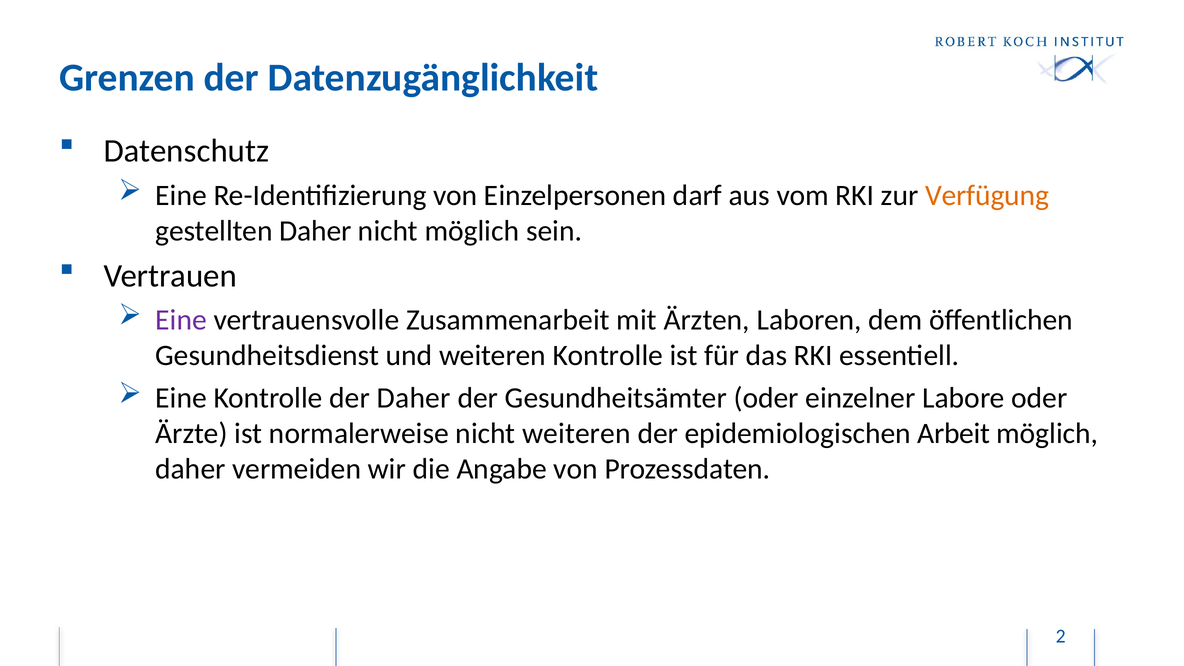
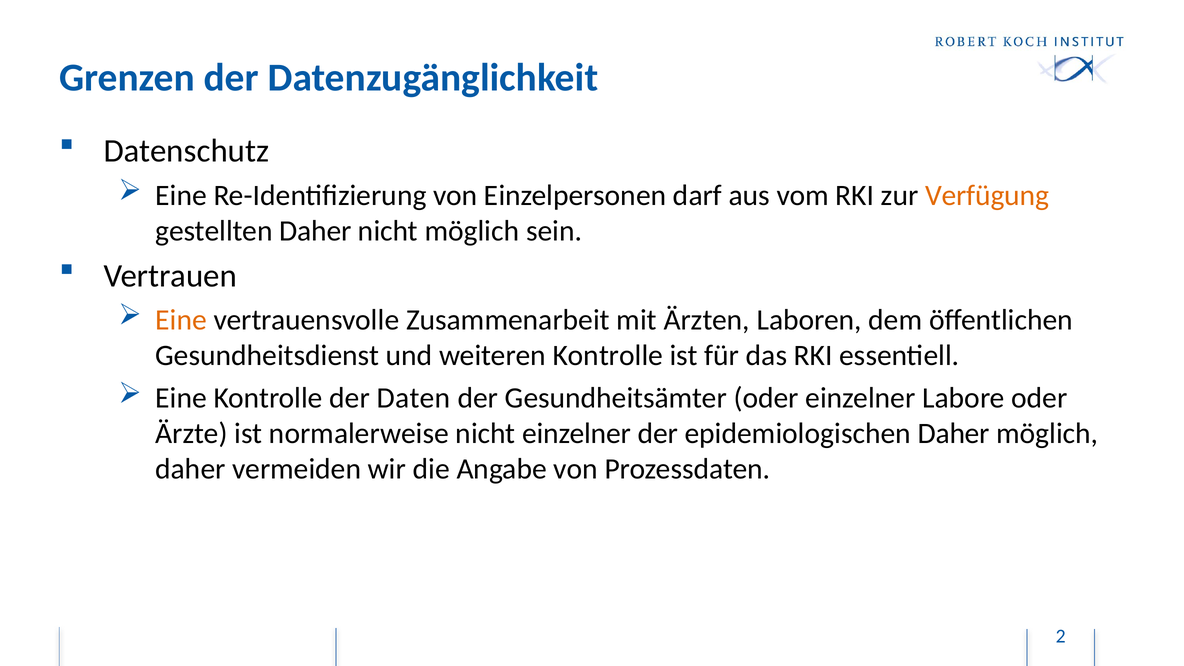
Eine at (181, 320) colour: purple -> orange
der Daher: Daher -> Daten
nicht weiteren: weiteren -> einzelner
epidemiologischen Arbeit: Arbeit -> Daher
